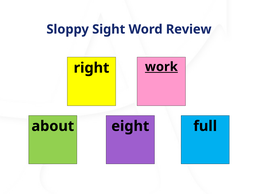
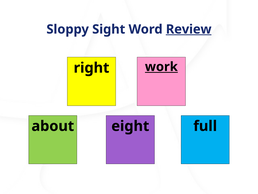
Review underline: none -> present
